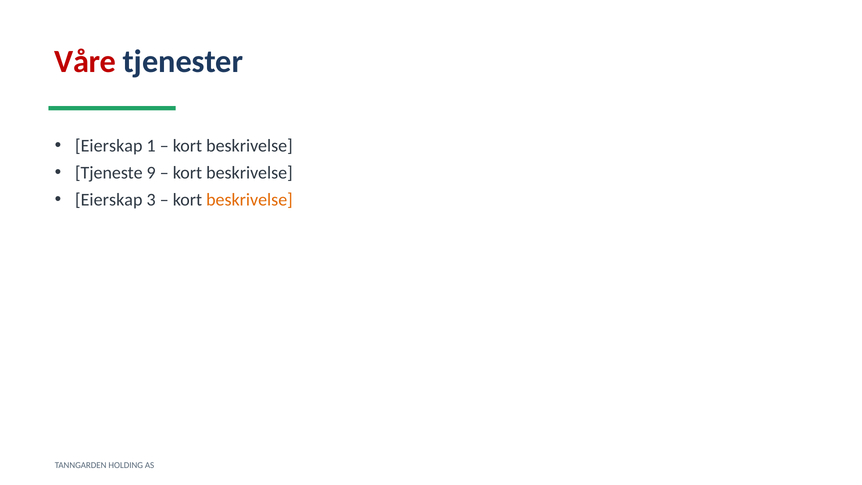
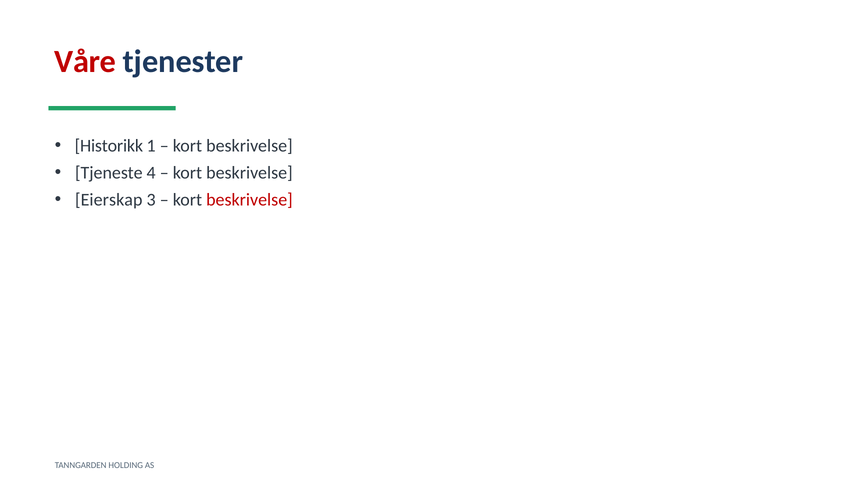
Eierskap at (109, 146): Eierskap -> Historikk
9: 9 -> 4
beskrivelse at (249, 200) colour: orange -> red
